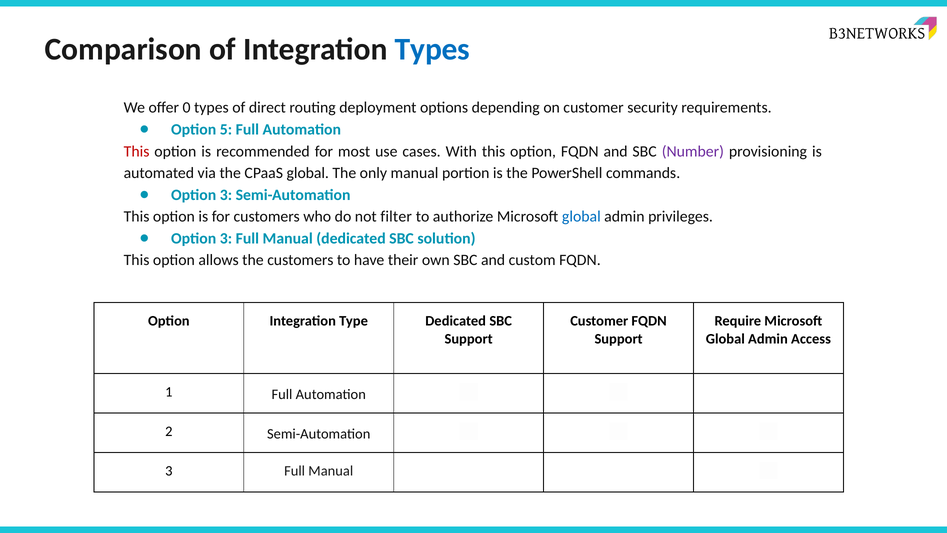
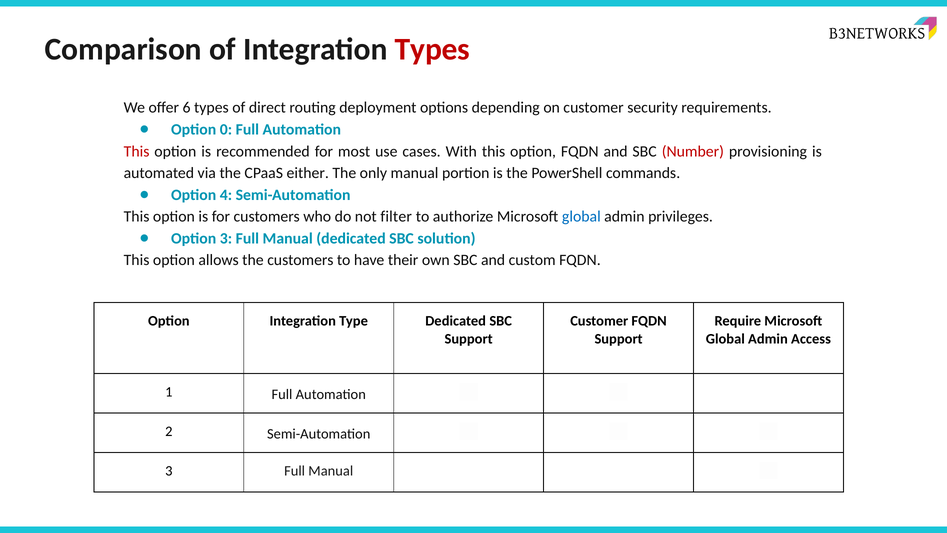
Types at (432, 49) colour: blue -> red
0: 0 -> 6
5: 5 -> 0
Number colour: purple -> red
CPaaS global: global -> either
3 at (226, 195): 3 -> 4
